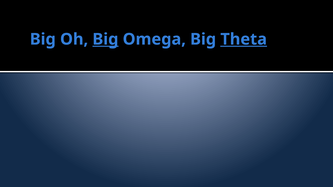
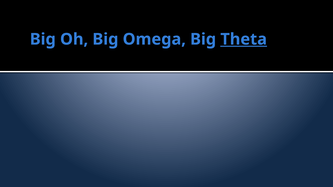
Big at (105, 39) underline: present -> none
